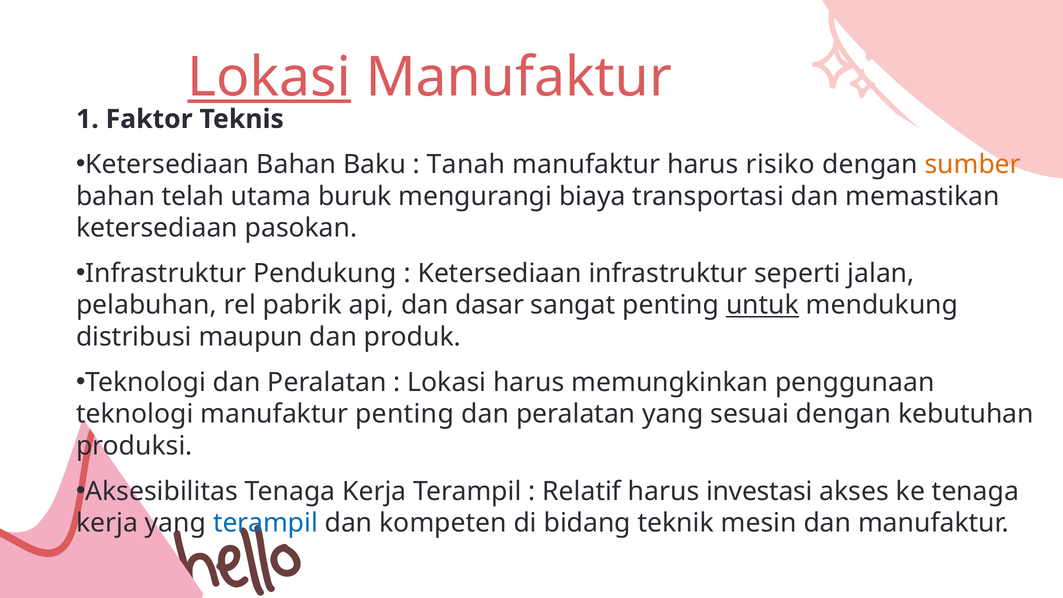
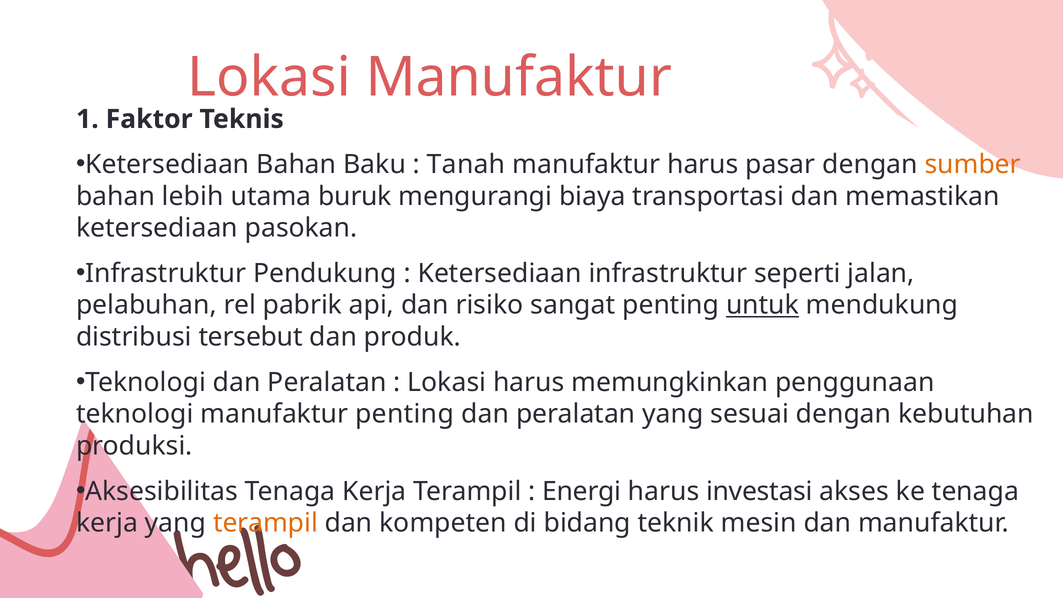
Lokasi at (269, 77) underline: present -> none
risiko: risiko -> pasar
telah: telah -> lebih
dasar: dasar -> risiko
maupun: maupun -> tersebut
Relatif: Relatif -> Energi
terampil at (265, 523) colour: blue -> orange
